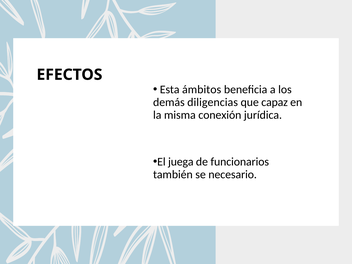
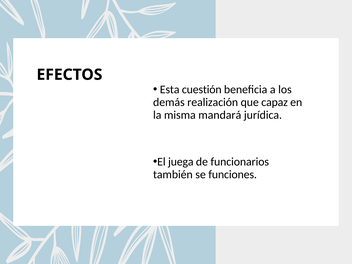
ámbitos: ámbitos -> cuestión
diligencias: diligencias -> realización
conexión: conexión -> mandará
necesario: necesario -> funciones
